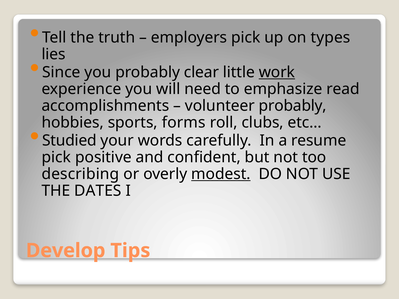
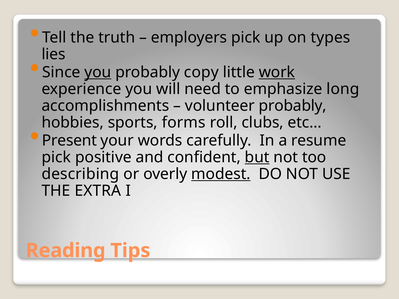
you at (98, 72) underline: none -> present
clear: clear -> copy
read: read -> long
Studied: Studied -> Present
but underline: none -> present
DATES: DATES -> EXTRA
Develop: Develop -> Reading
